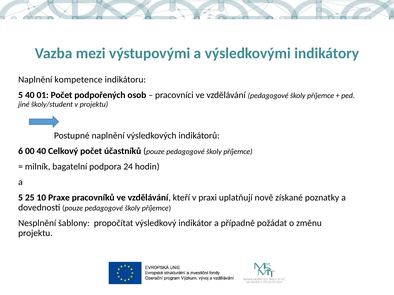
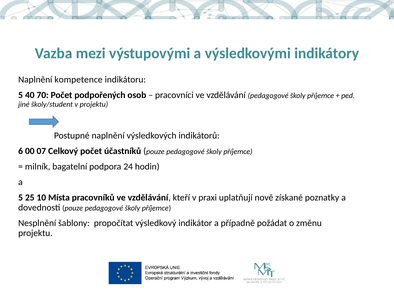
01: 01 -> 70
00 40: 40 -> 07
Praxe: Praxe -> Místa
